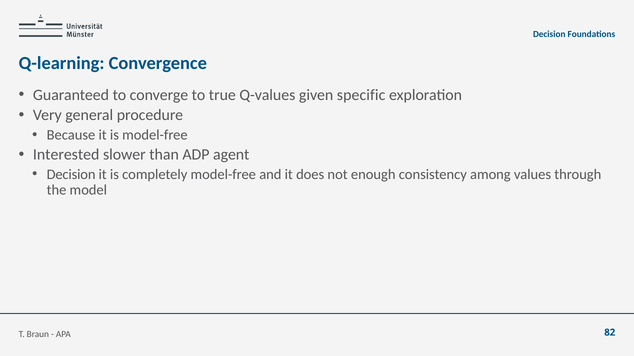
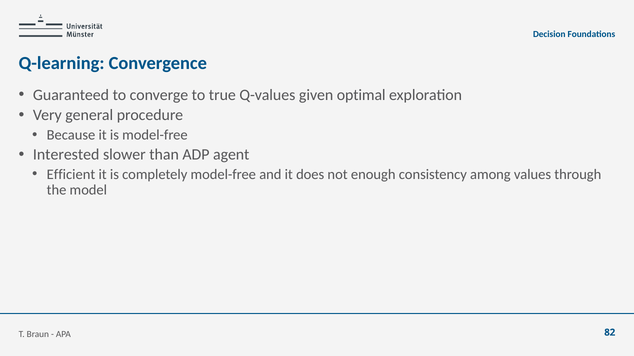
specific: specific -> optimal
Decision at (71, 175): Decision -> Efficient
